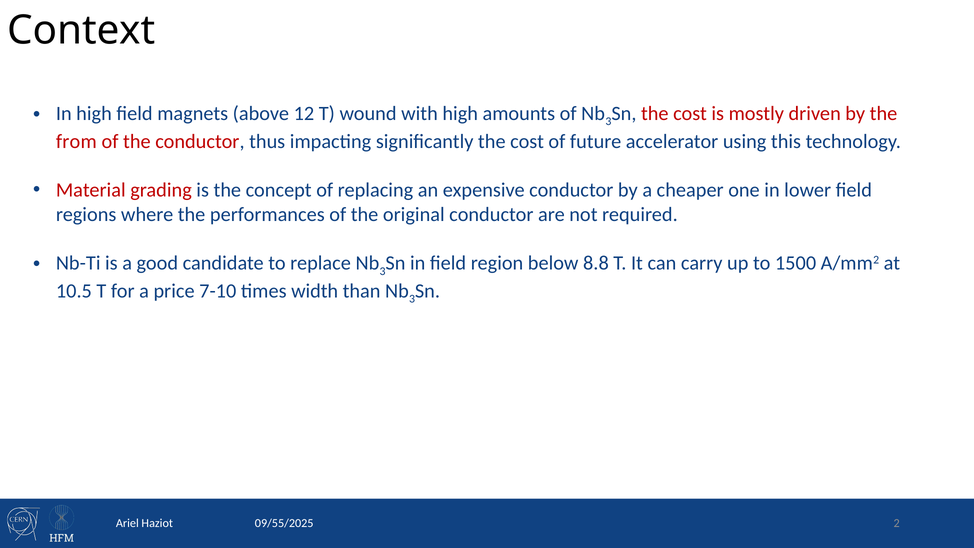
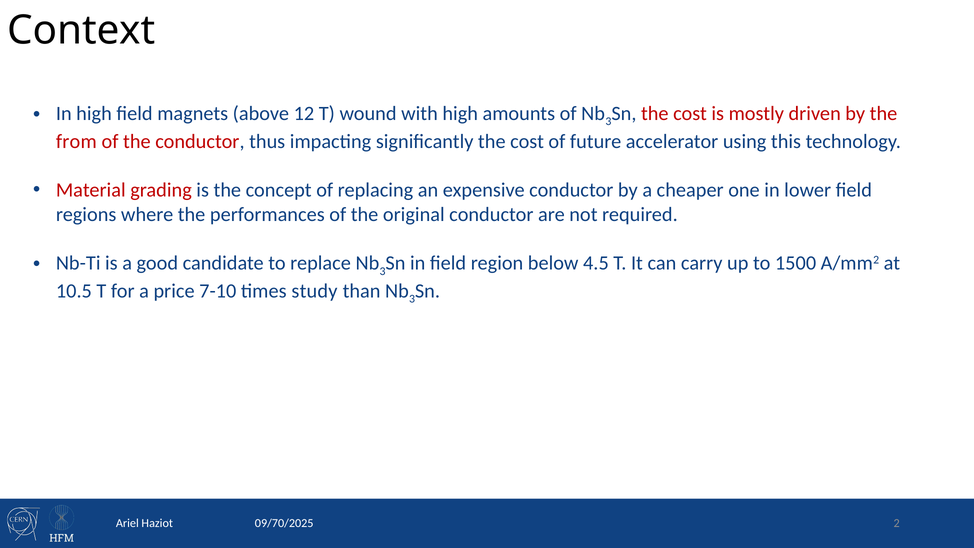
8.8: 8.8 -> 4.5
width: width -> study
09/55/2025: 09/55/2025 -> 09/70/2025
